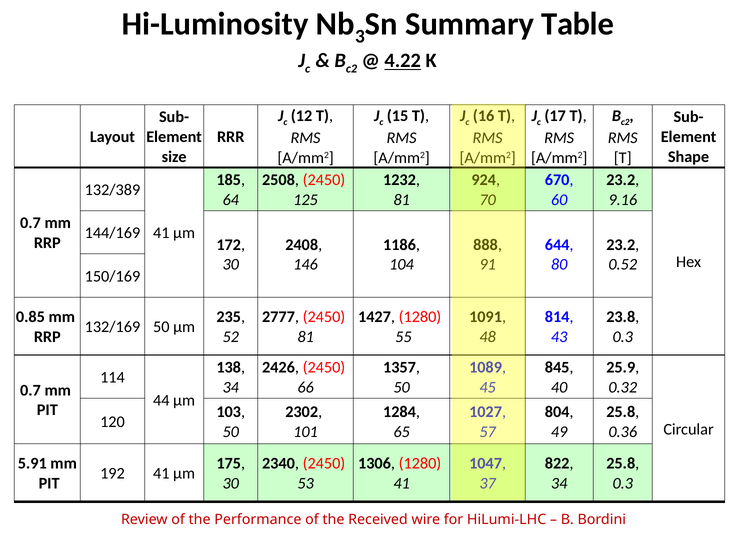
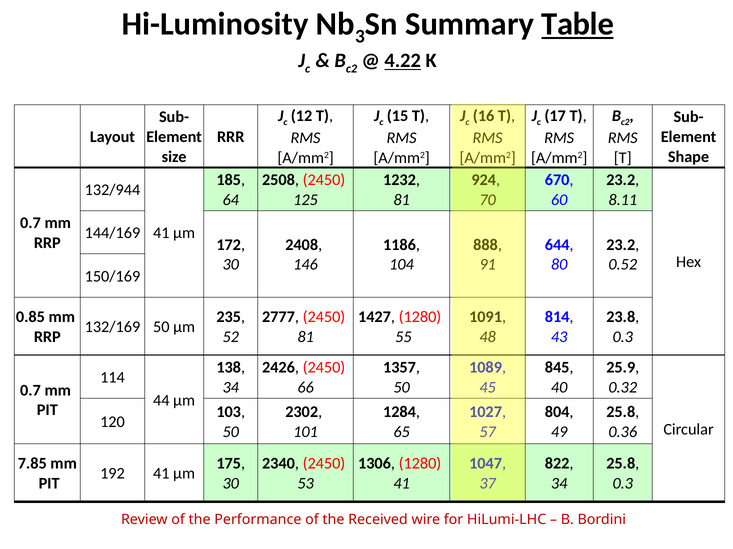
Table underline: none -> present
132/389: 132/389 -> 132/944
9.16: 9.16 -> 8.11
5.91: 5.91 -> 7.85
